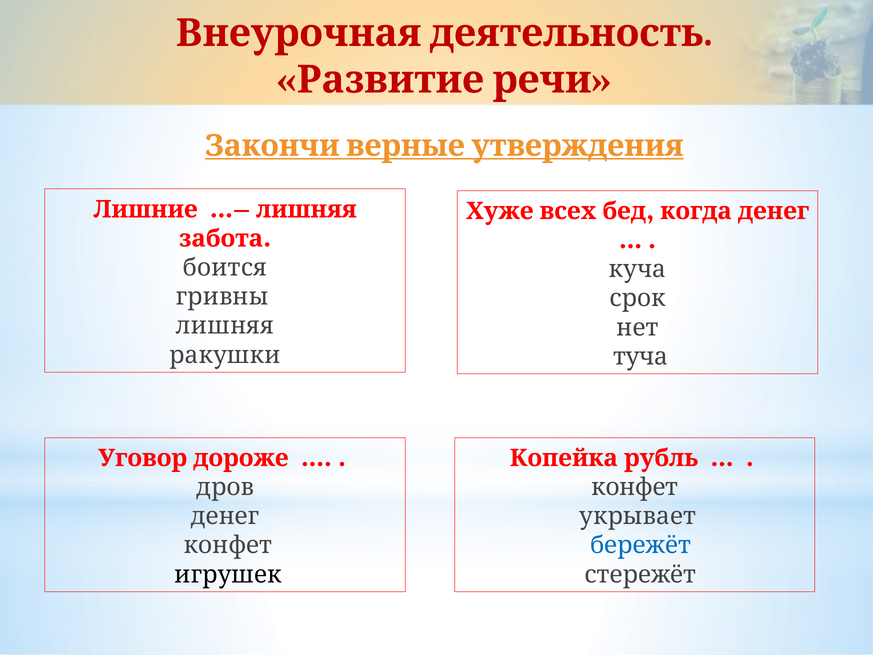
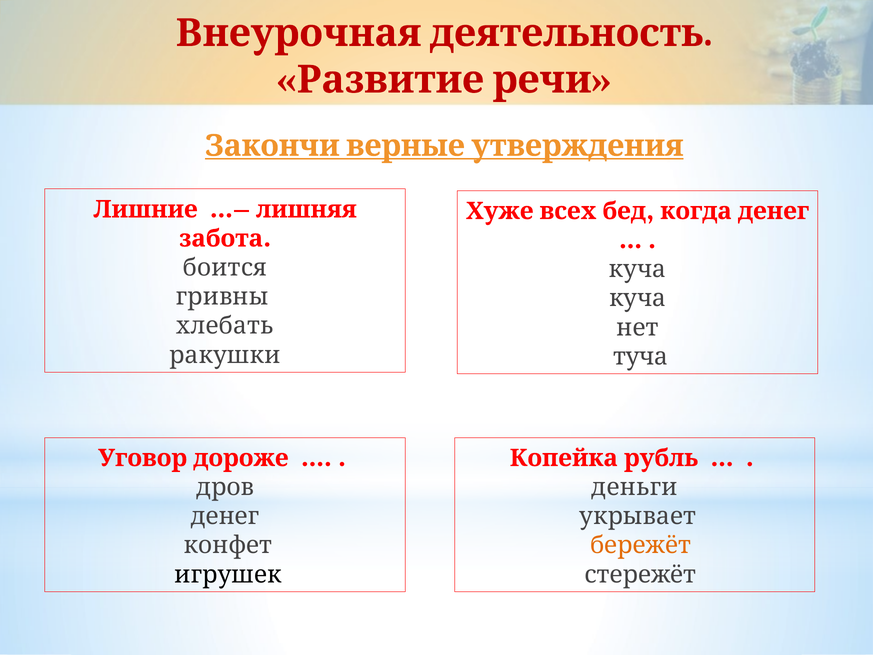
срок at (637, 298): срок -> куча
лишняя at (225, 326): лишняя -> хлебать
конфет at (635, 487): конфет -> деньги
бережёт colour: blue -> orange
